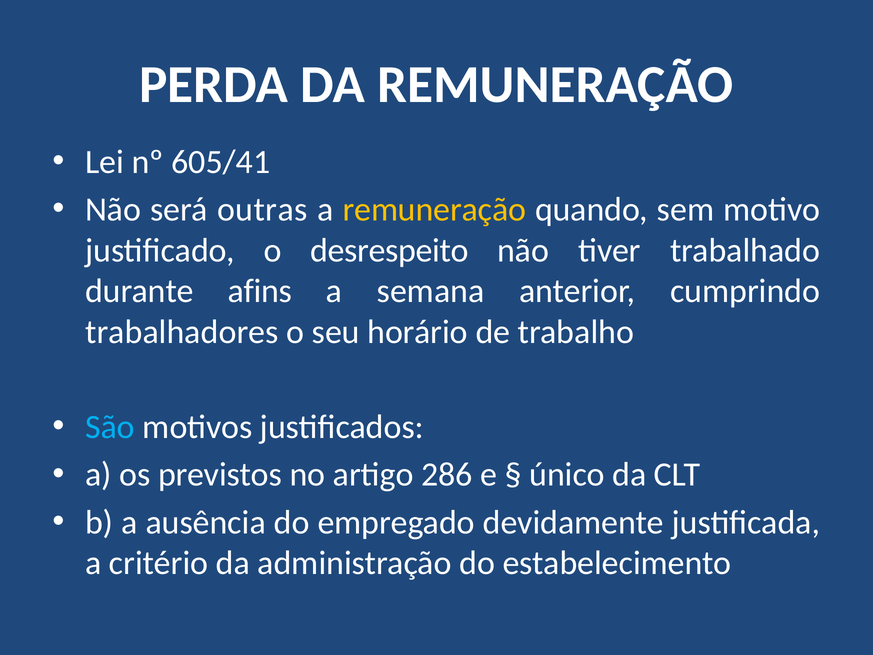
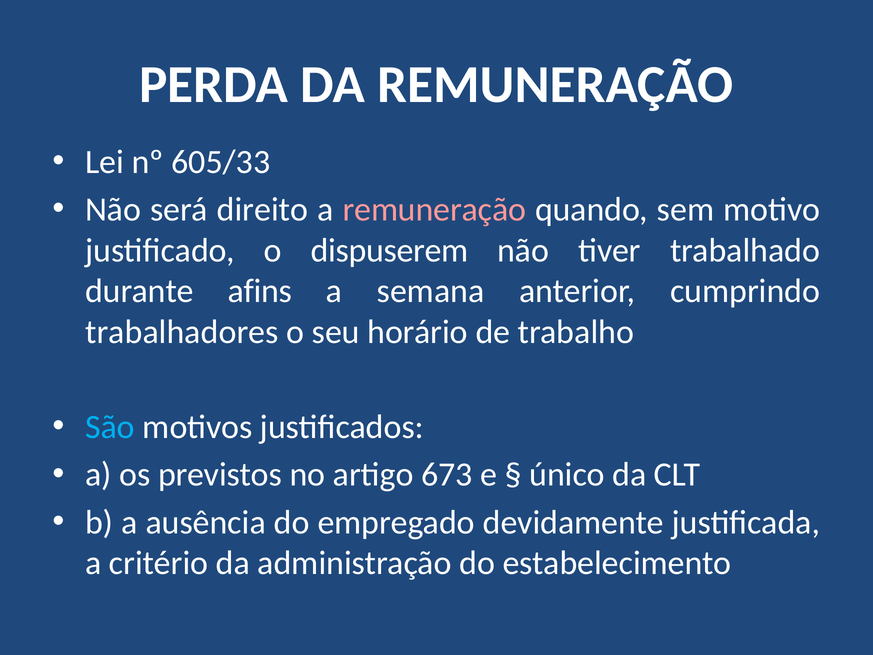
605/41: 605/41 -> 605/33
outras: outras -> direito
remuneração at (434, 210) colour: yellow -> pink
desrespeito: desrespeito -> dispuserem
286: 286 -> 673
